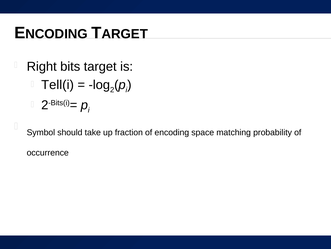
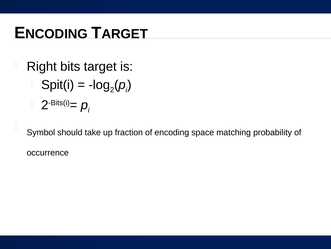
Tell(i: Tell(i -> Spit(i
